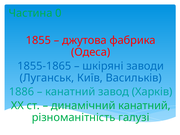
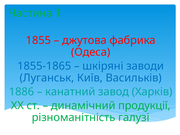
0: 0 -> 1
динамічний канатний: канатний -> продукції
